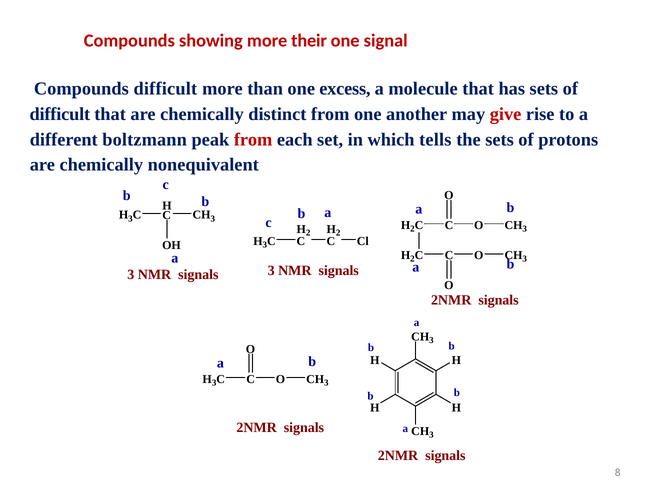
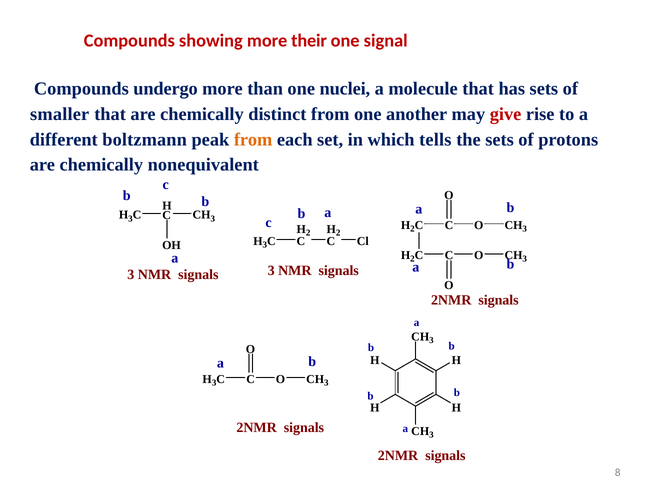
Compounds difficult: difficult -> undergo
excess: excess -> nuclei
difficult at (60, 114): difficult -> smaller
from at (253, 140) colour: red -> orange
